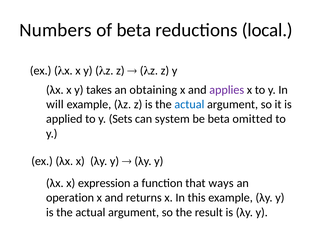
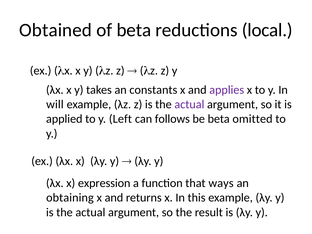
Numbers: Numbers -> Obtained
obtaining: obtaining -> constants
actual at (189, 104) colour: blue -> purple
Sets: Sets -> Left
system: system -> follows
operation: operation -> obtaining
